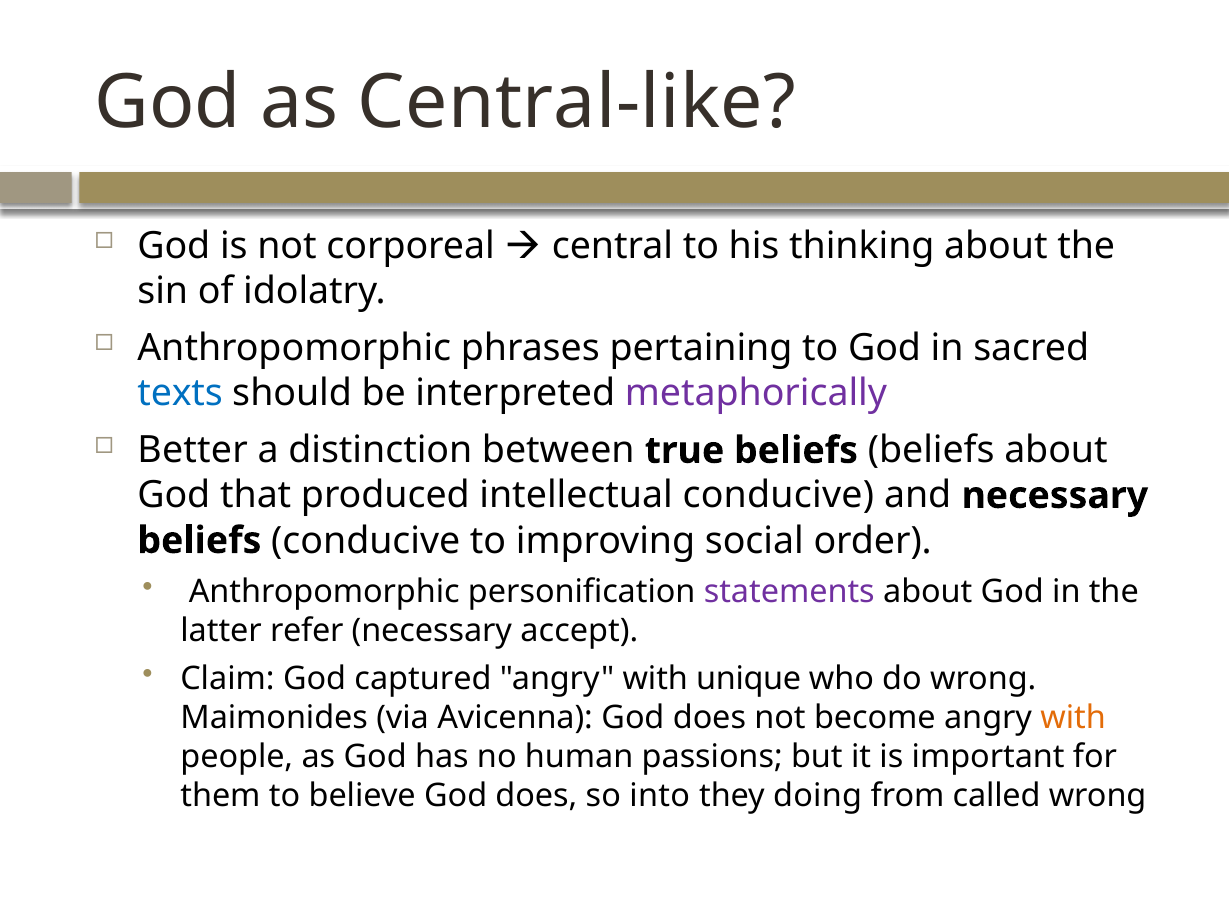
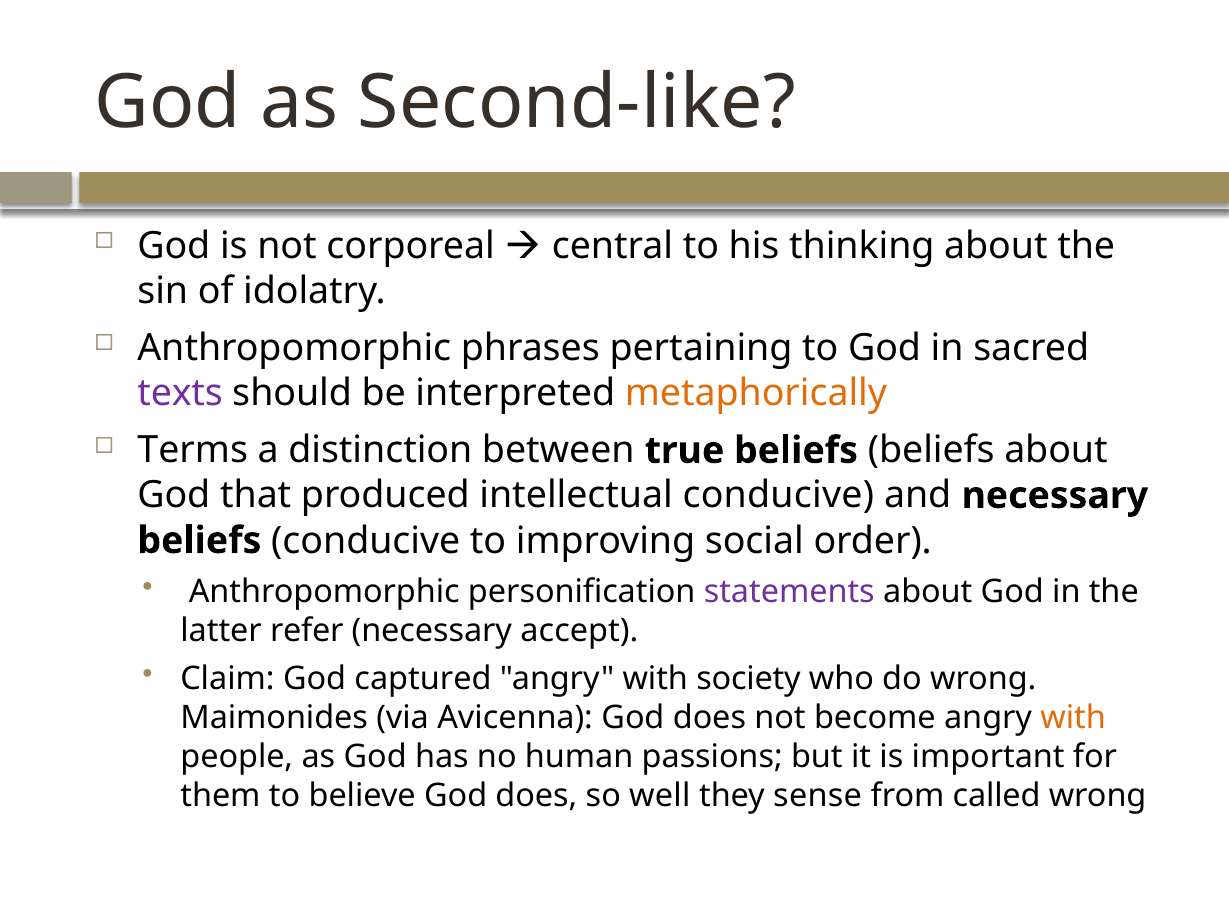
Central-like: Central-like -> Second-like
texts colour: blue -> purple
metaphorically colour: purple -> orange
Better: Better -> Terms
unique: unique -> society
into: into -> well
doing: doing -> sense
